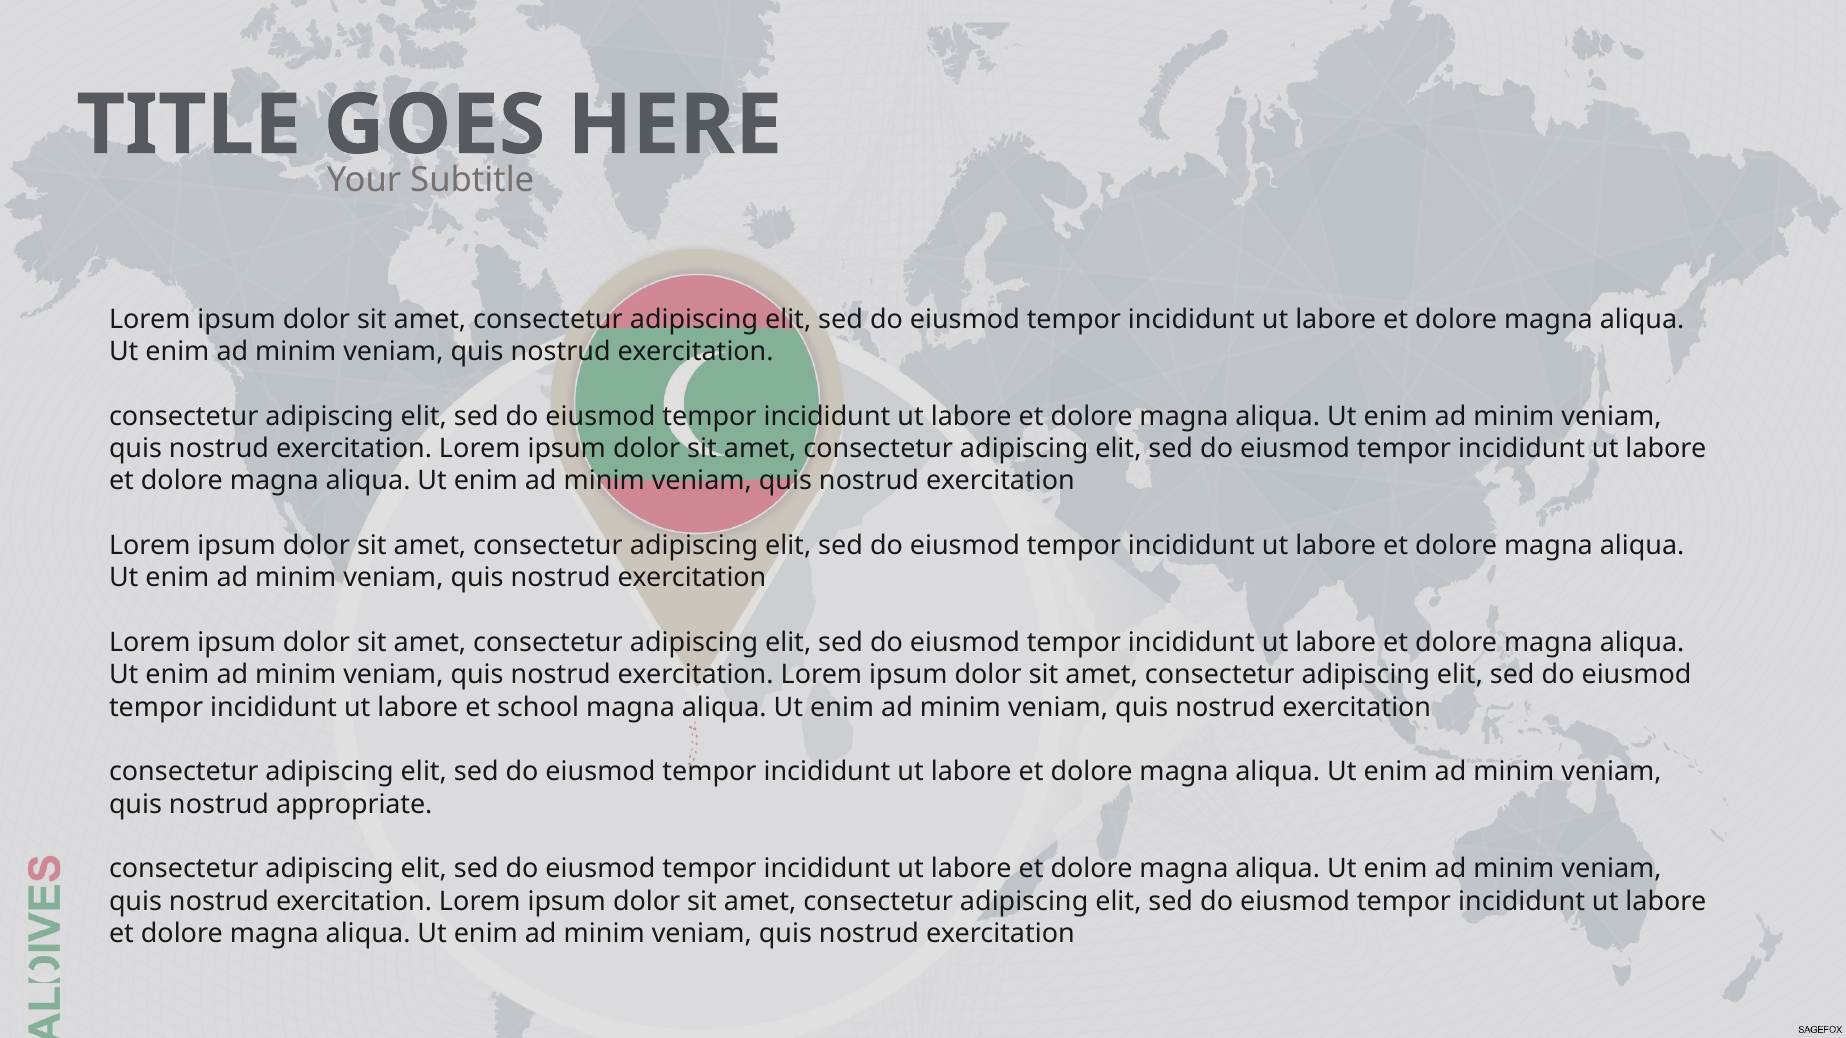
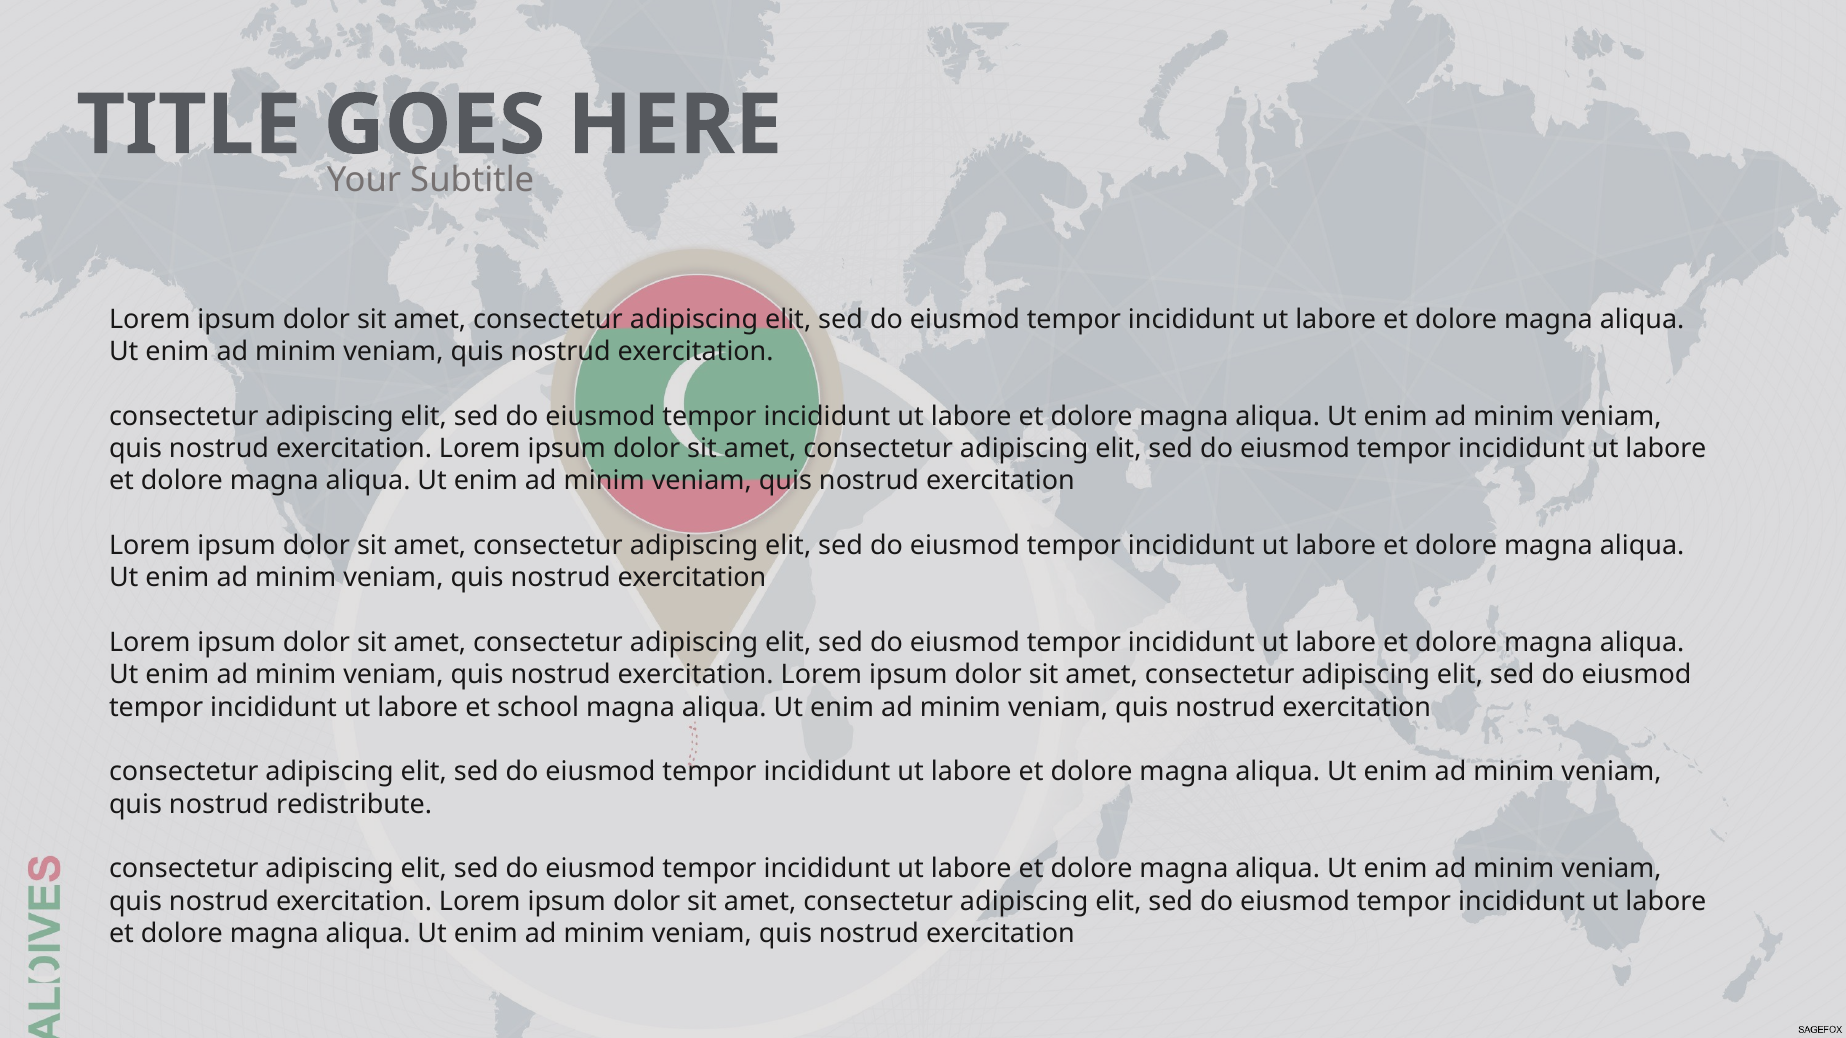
appropriate: appropriate -> redistribute
